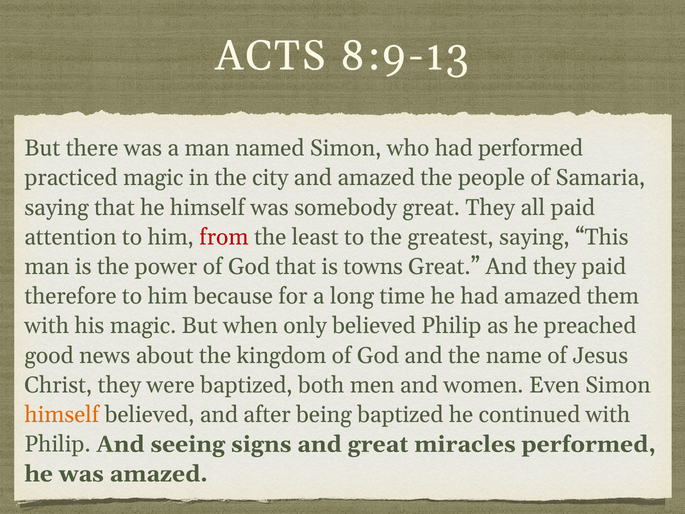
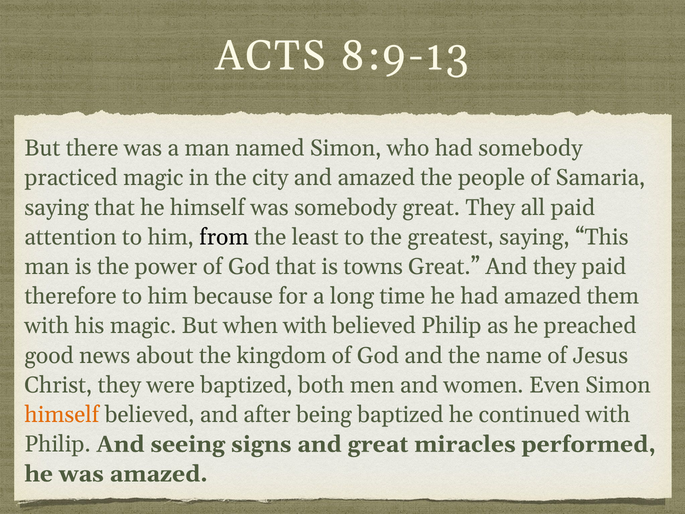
had performed: performed -> somebody
from colour: red -> black
when only: only -> with
